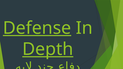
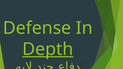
Defense underline: present -> none
